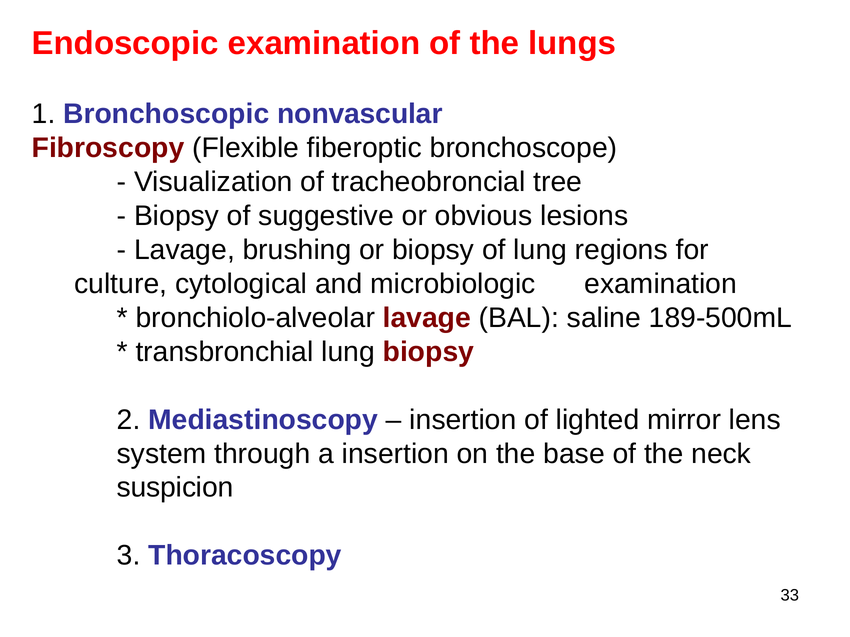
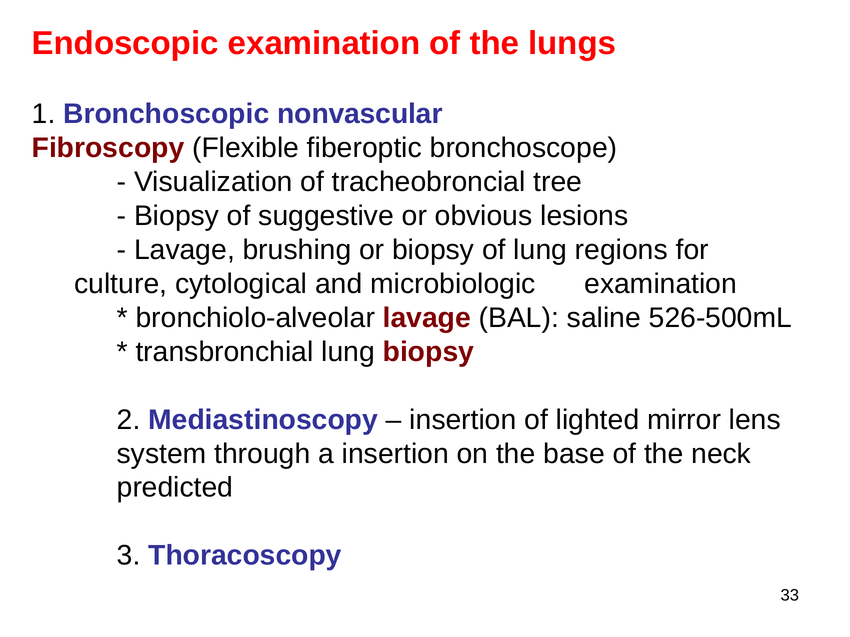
189-500mL: 189-500mL -> 526-500mL
suspicion: suspicion -> predicted
